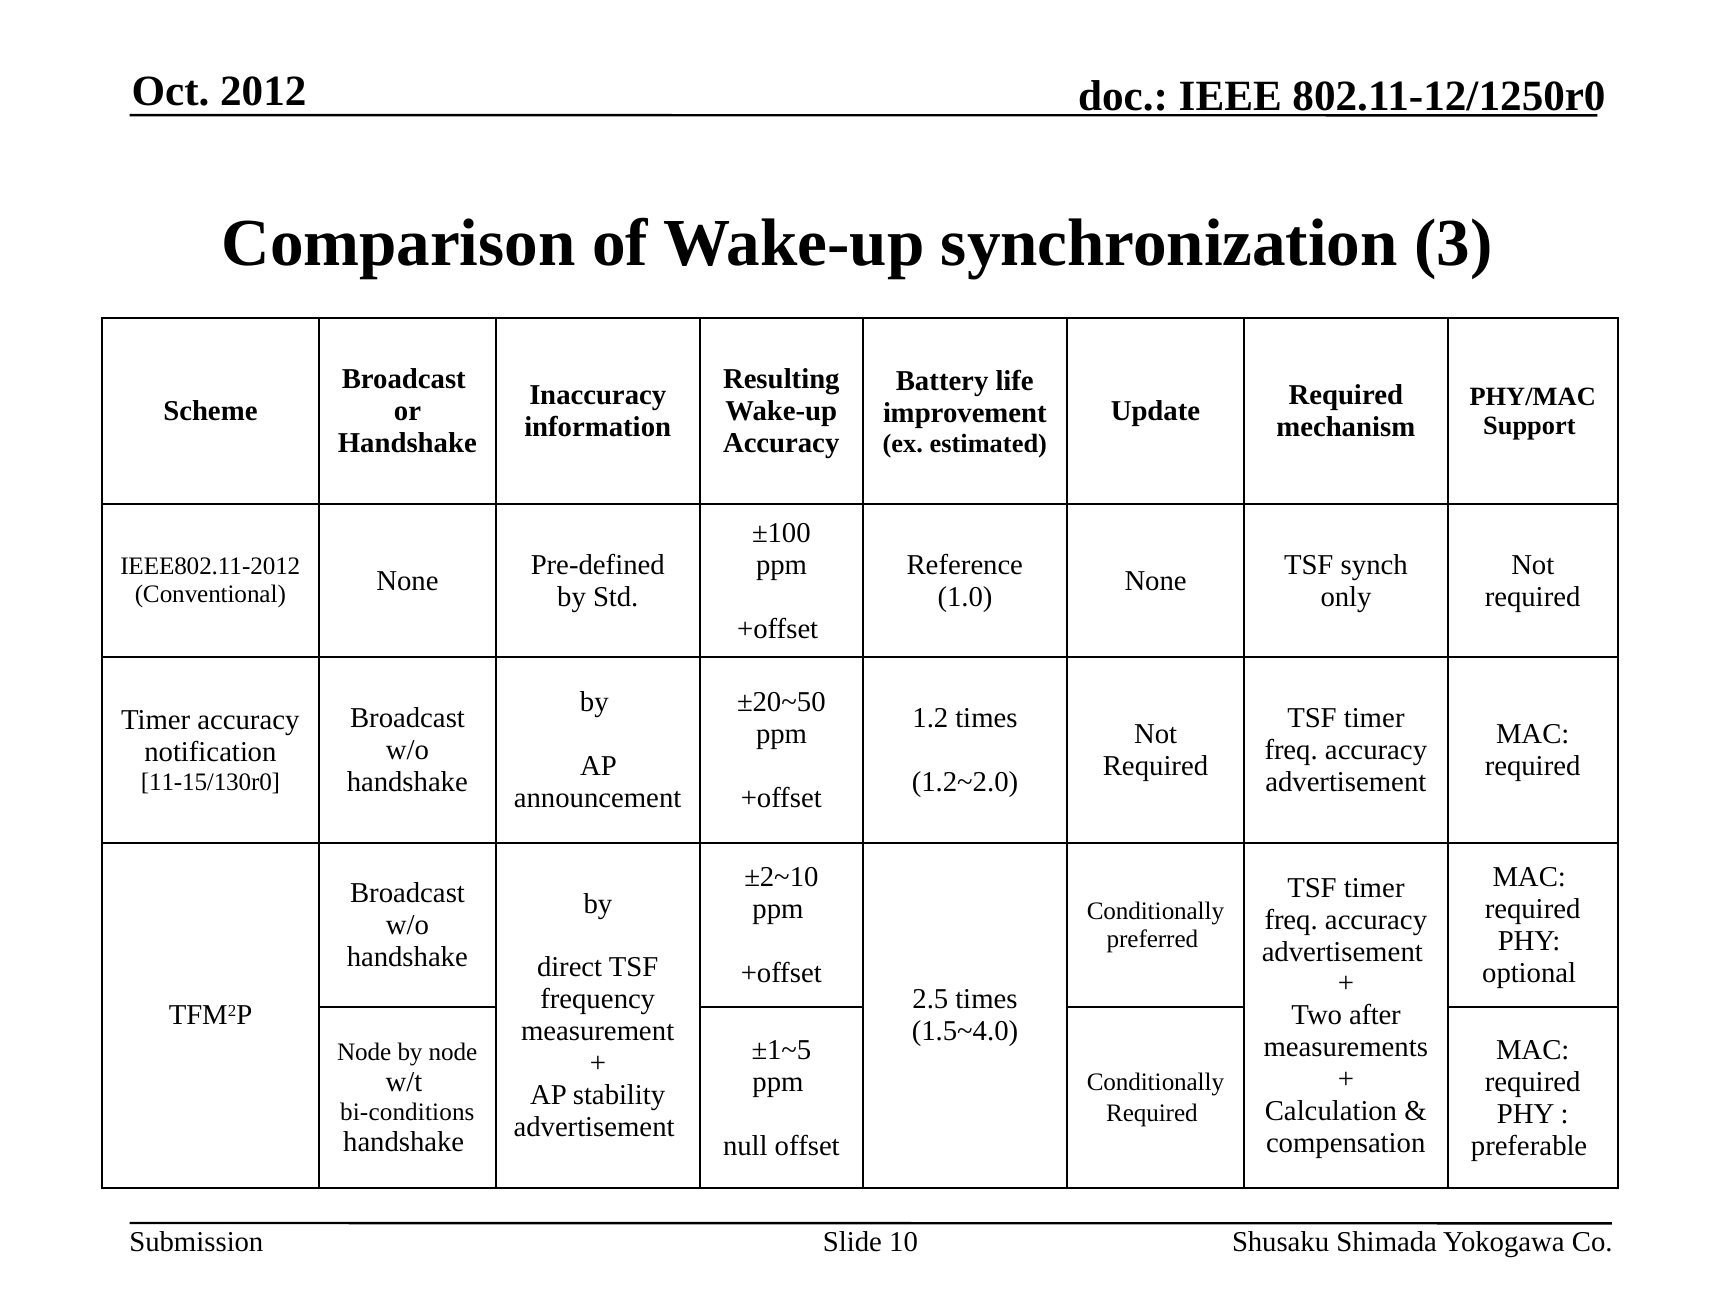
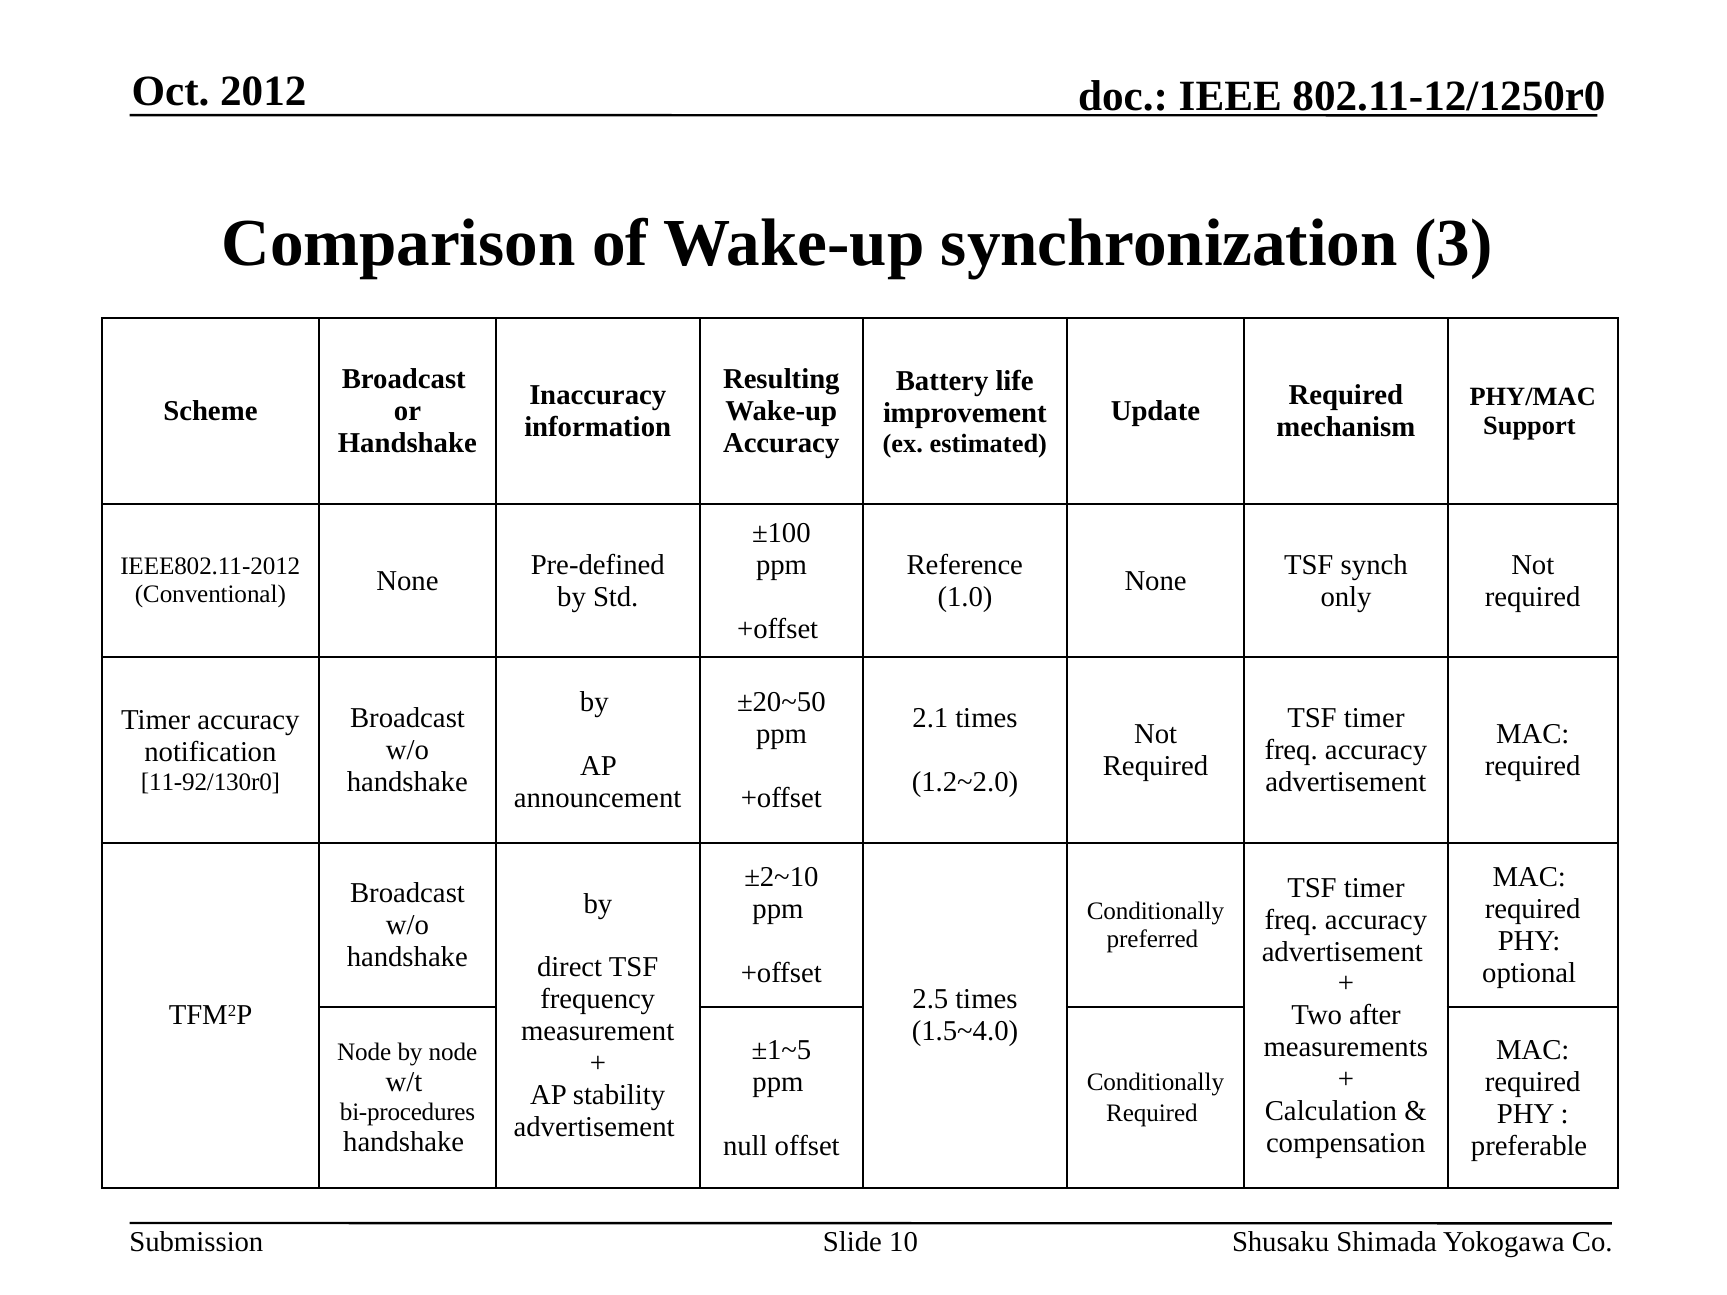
1.2: 1.2 -> 2.1
11-15/130r0: 11-15/130r0 -> 11-92/130r0
bi-conditions: bi-conditions -> bi-procedures
